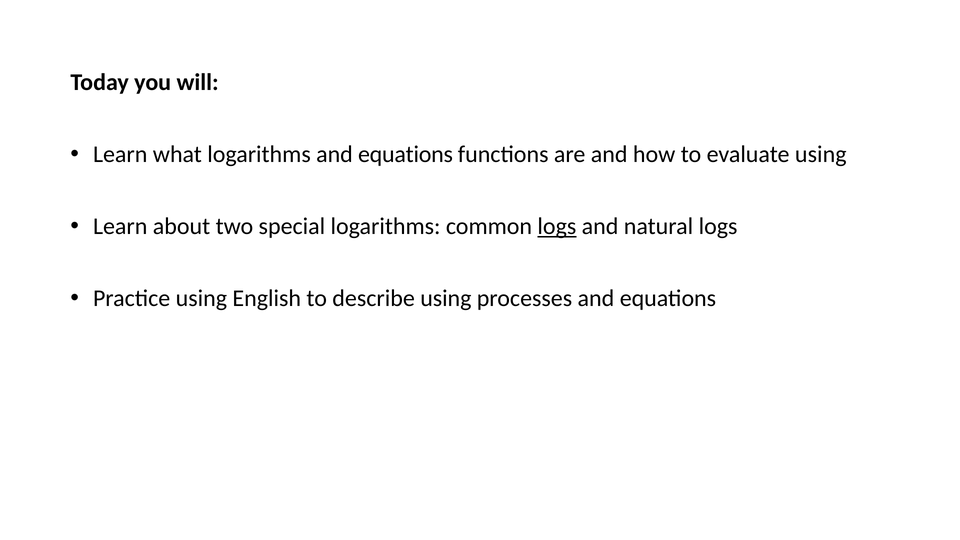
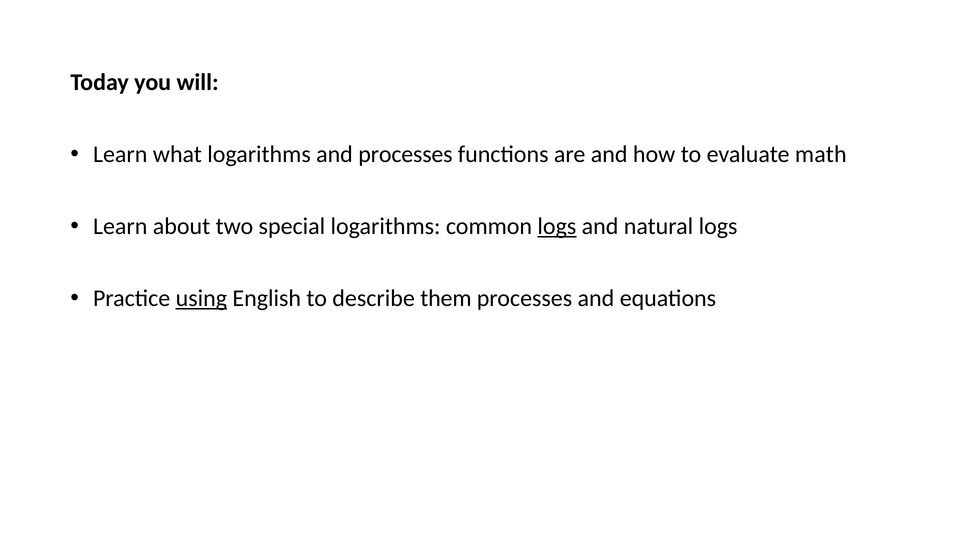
logarithms and equations: equations -> processes
evaluate using: using -> math
using at (201, 298) underline: none -> present
describe using: using -> them
